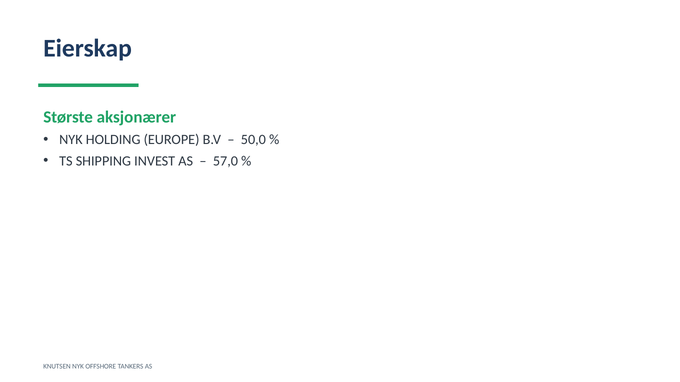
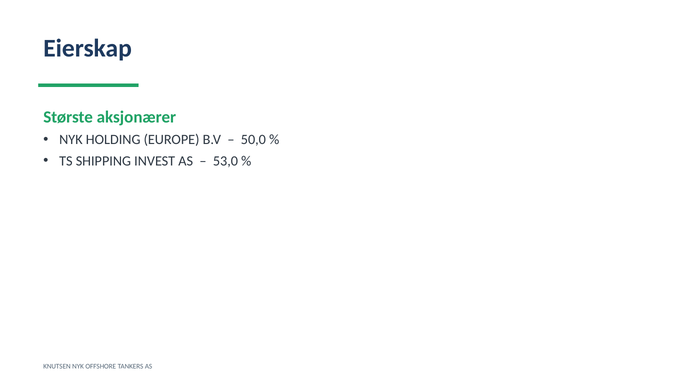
57,0: 57,0 -> 53,0
